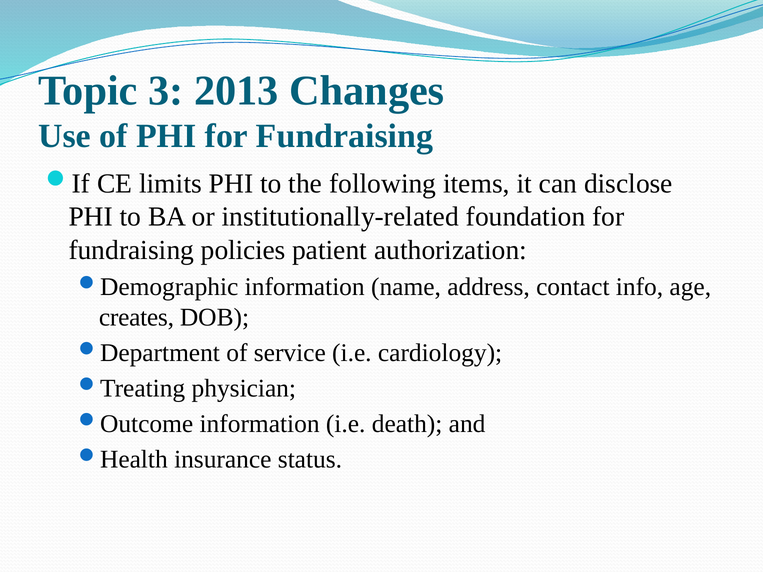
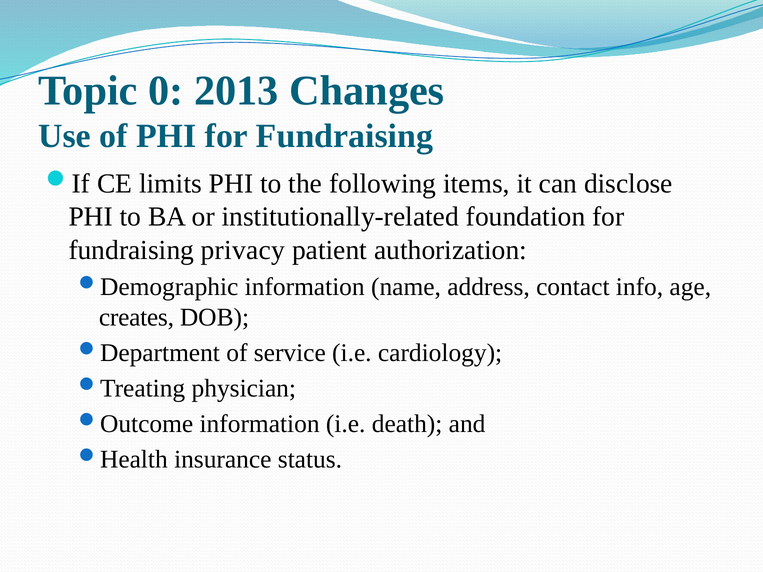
3: 3 -> 0
policies: policies -> privacy
